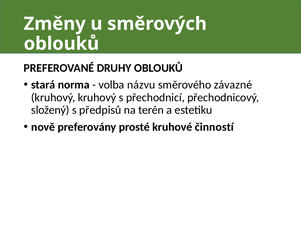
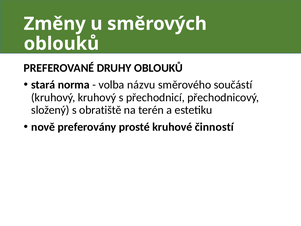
závazné: závazné -> součástí
předpisů: předpisů -> obratiště
